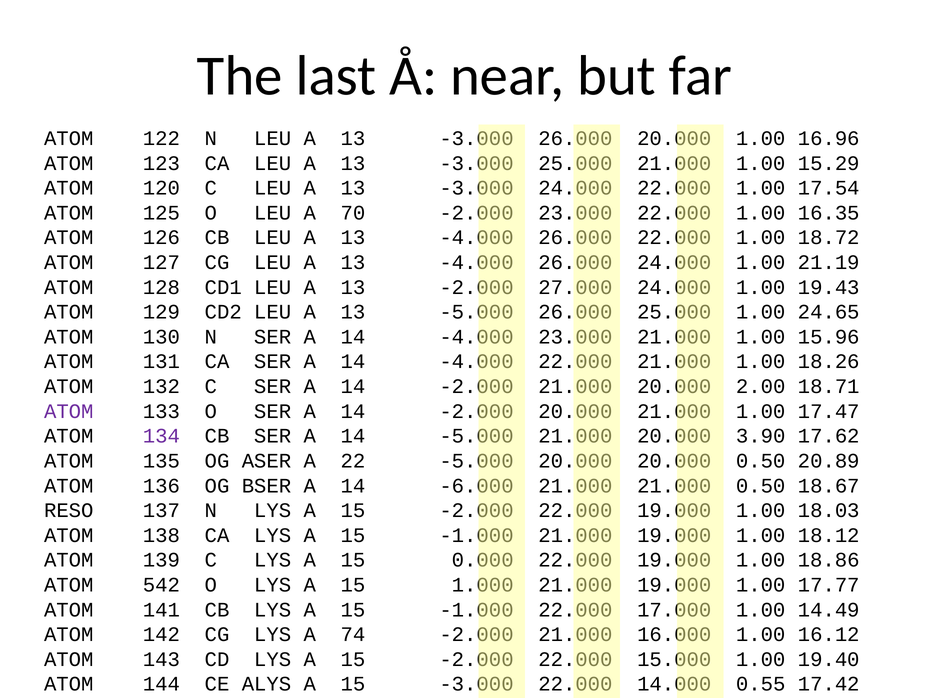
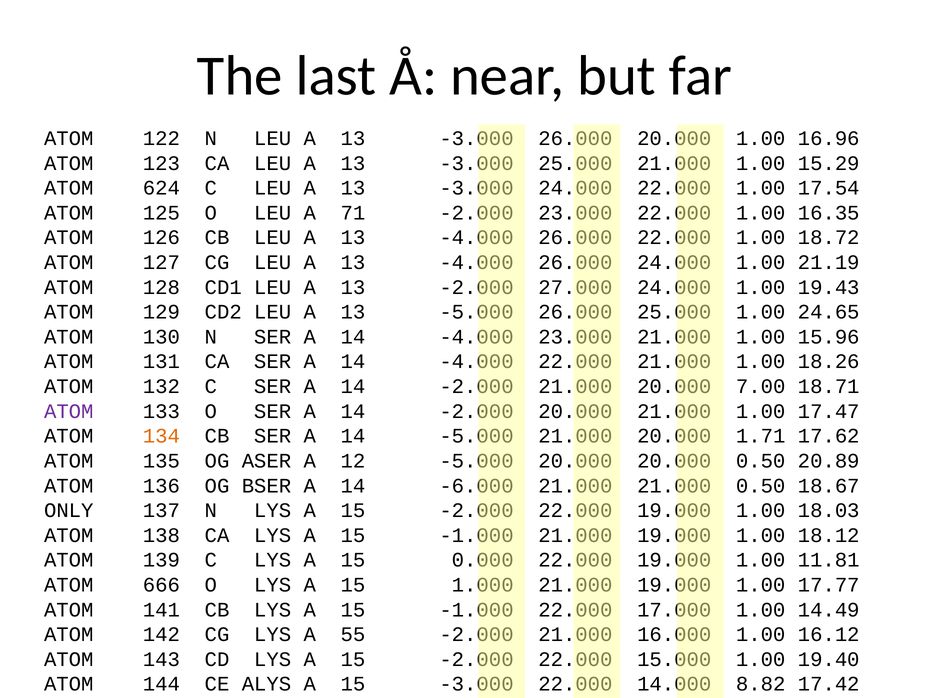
120: 120 -> 624
70: 70 -> 71
2.00: 2.00 -> 7.00
134 colour: purple -> orange
3.90: 3.90 -> 1.71
22: 22 -> 12
RESO: RESO -> ONLY
18.86: 18.86 -> 11.81
542: 542 -> 666
74: 74 -> 55
0.55: 0.55 -> 8.82
